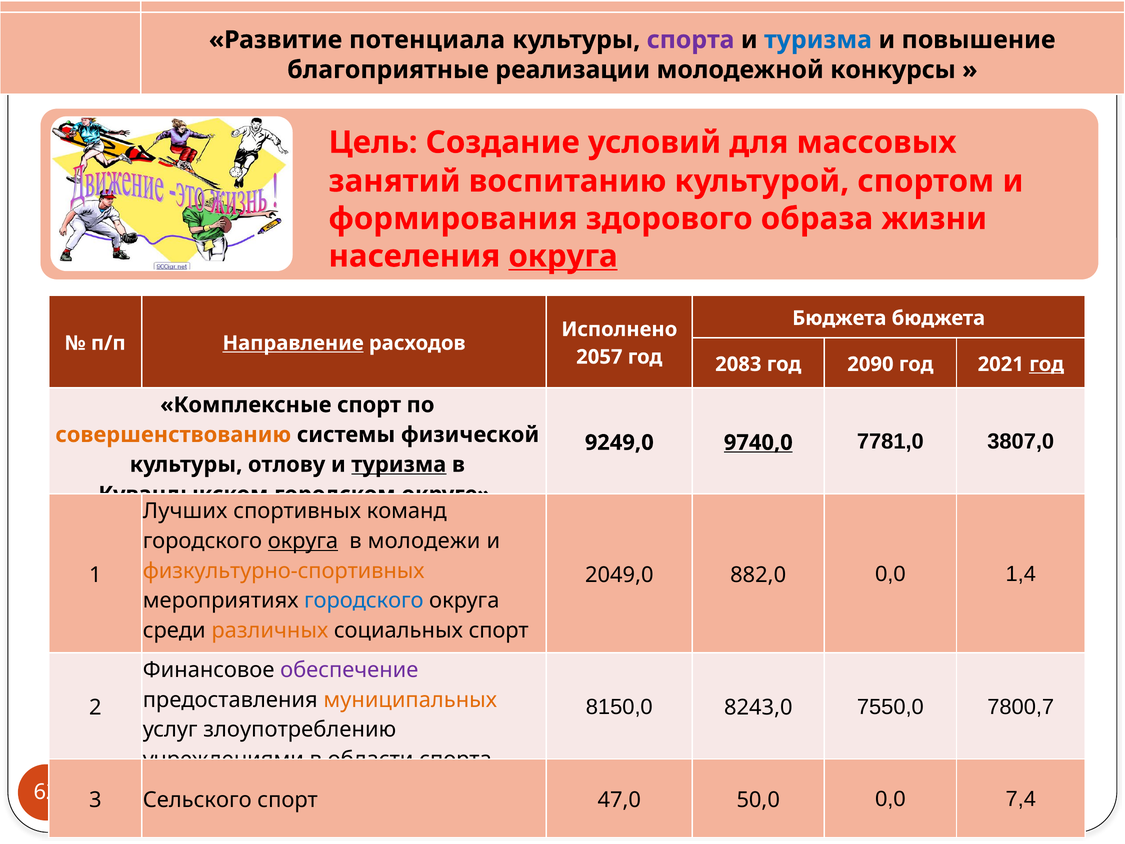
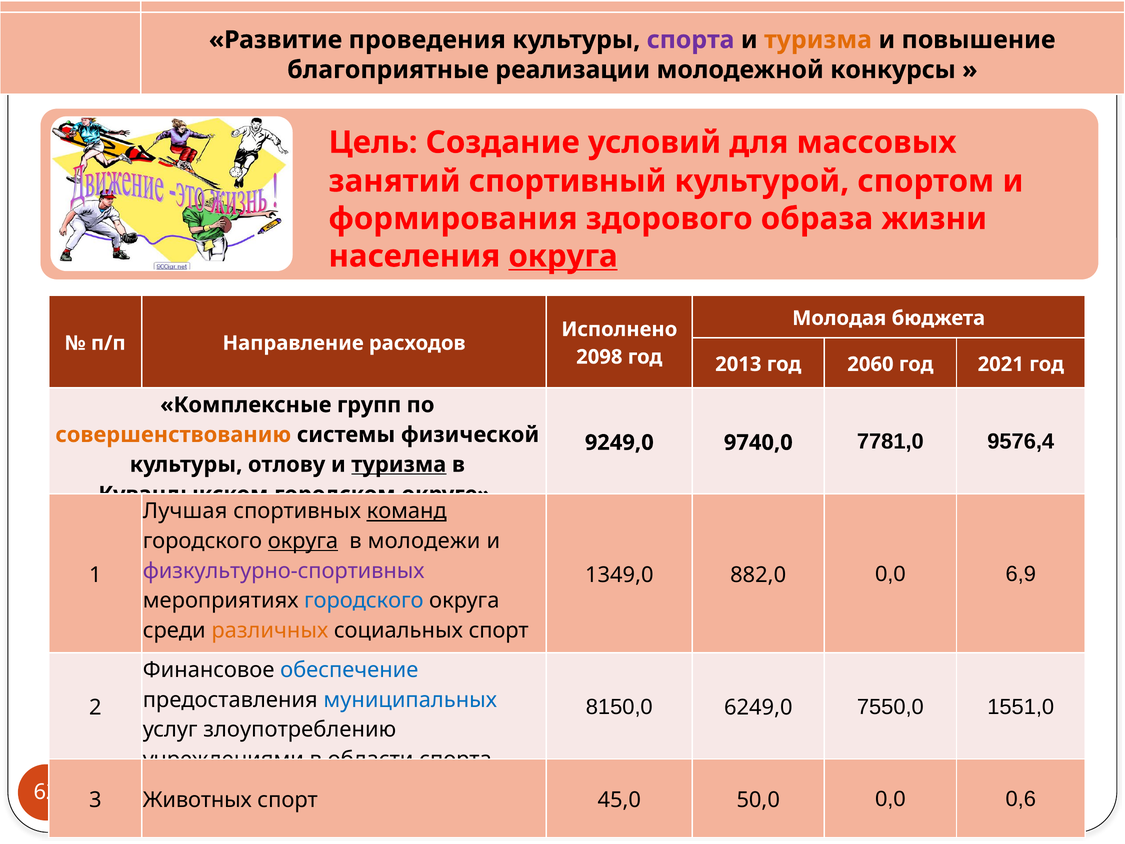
потенциала: потенциала -> проведения
туризма at (818, 40) colour: blue -> orange
воспитанию: воспитанию -> спортивный
Бюджета at (839, 318): Бюджета -> Молодая
Направление underline: present -> none
2057: 2057 -> 2098
2083: 2083 -> 2013
2090: 2090 -> 2060
год at (1047, 364) underline: present -> none
Комплексные спорт: спорт -> групп
9740,0 underline: present -> none
3807,0: 3807,0 -> 9576,4
Лучших: Лучших -> Лучшая
команд underline: none -> present
физкультурно-спортивных colour: orange -> purple
2049,0: 2049,0 -> 1349,0
1,4: 1,4 -> 6,9
обеспечение colour: purple -> blue
муниципальных colour: orange -> blue
8243,0: 8243,0 -> 6249,0
7800,7: 7800,7 -> 1551,0
Сельского: Сельского -> Животных
47,0: 47,0 -> 45,0
7,4: 7,4 -> 0,6
